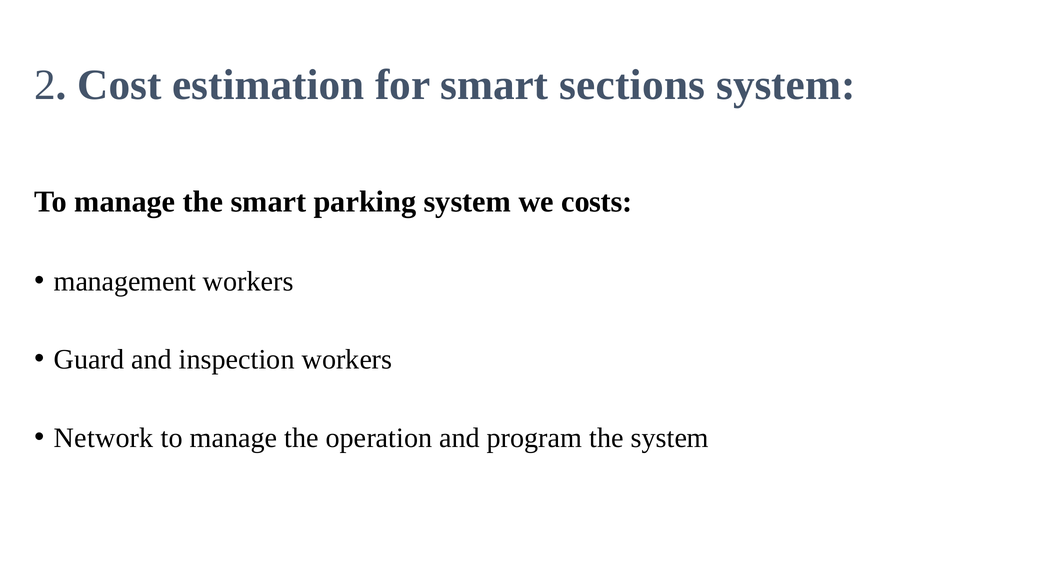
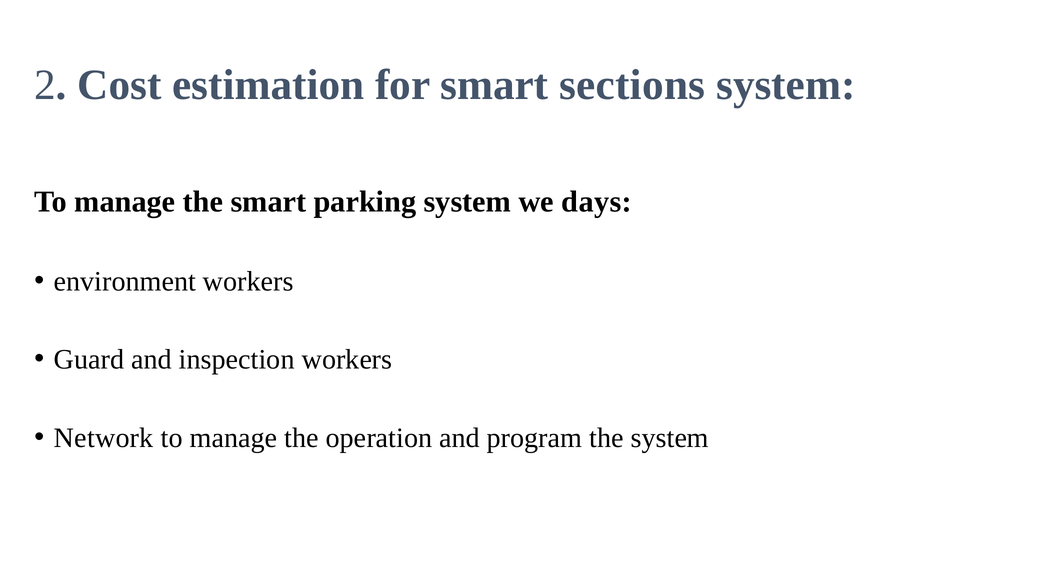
costs: costs -> days
management: management -> environment
